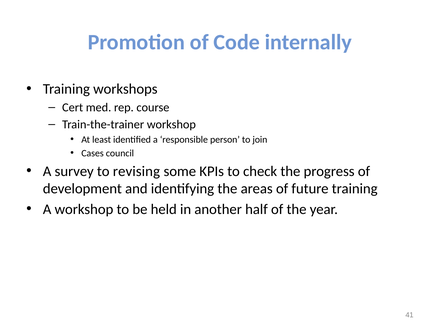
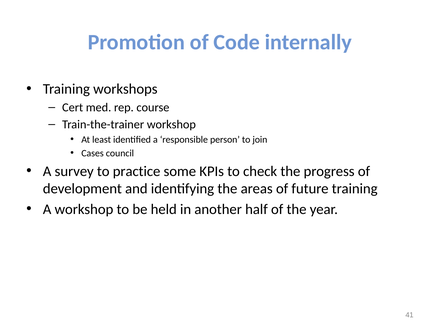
revising: revising -> practice
